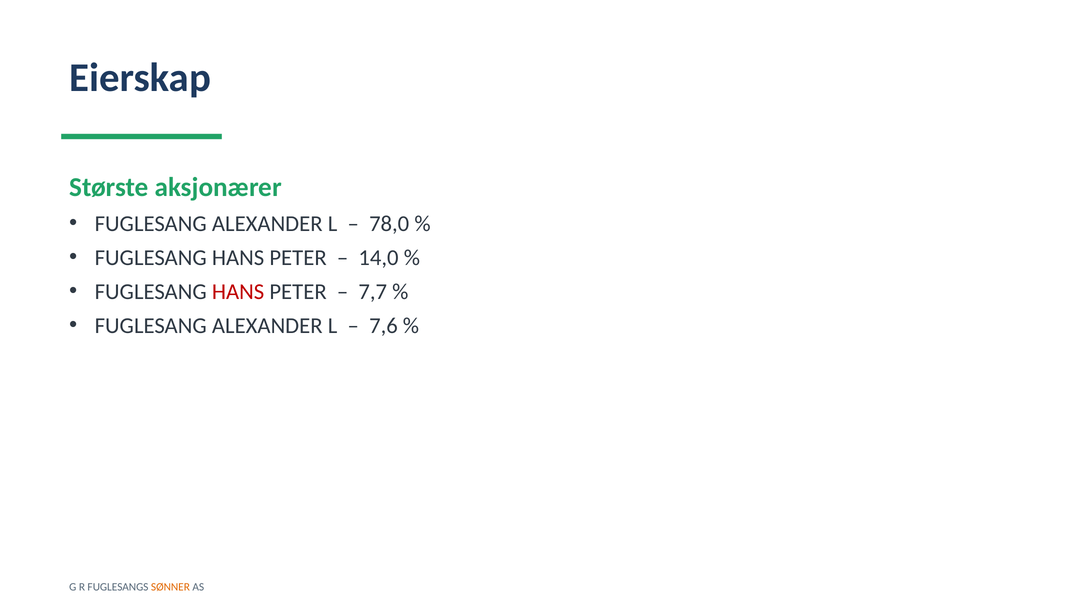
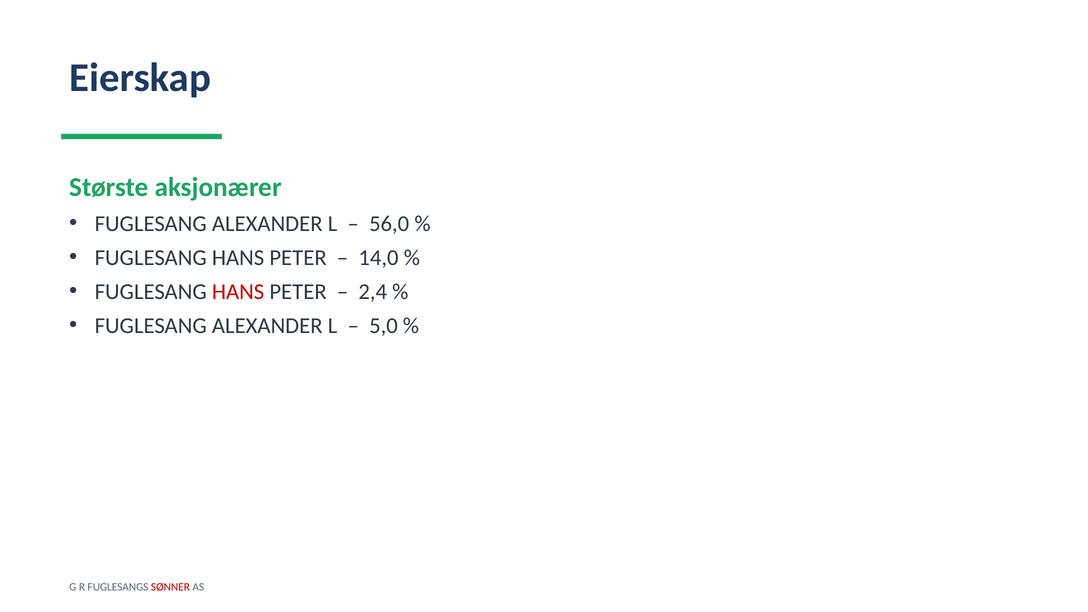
78,0: 78,0 -> 56,0
7,7: 7,7 -> 2,4
7,6: 7,6 -> 5,0
SØNNER colour: orange -> red
